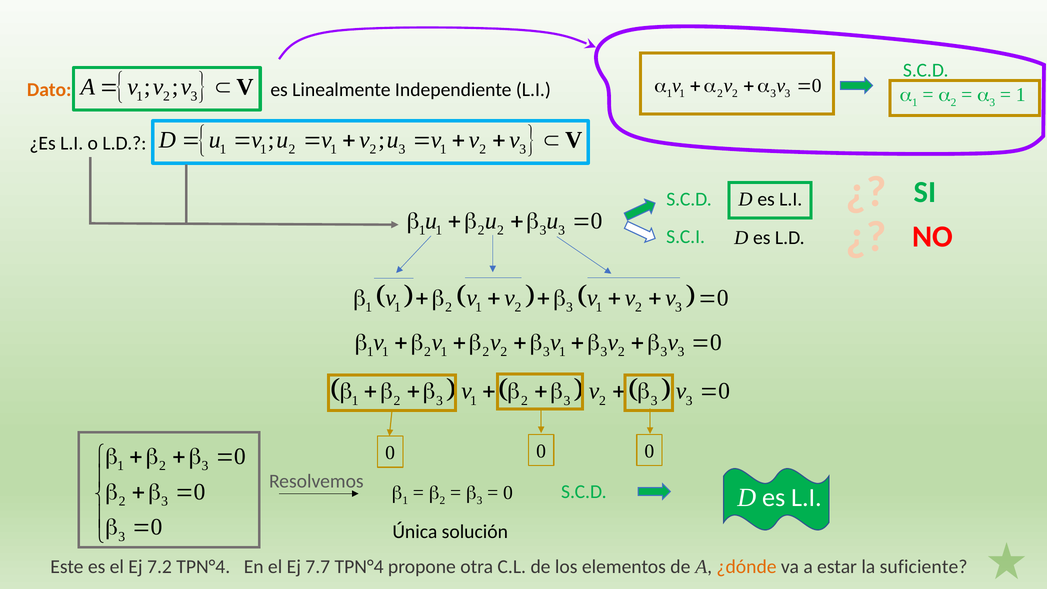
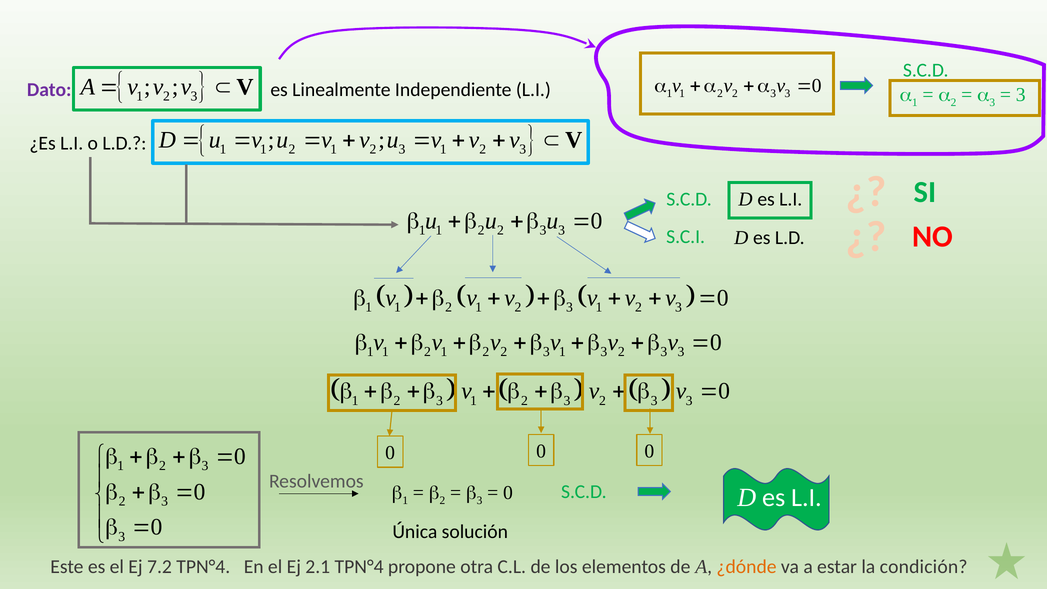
Dato colour: orange -> purple
1 at (1021, 95): 1 -> 3
7.7: 7.7 -> 2.1
suficiente: suficiente -> condición
